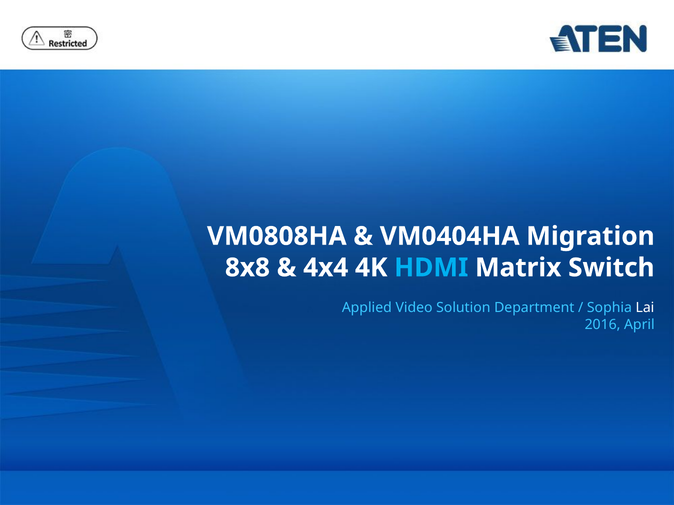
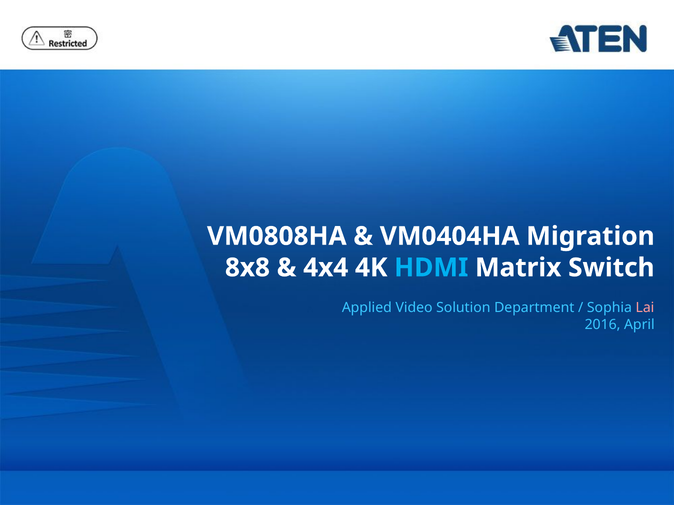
Lai colour: white -> pink
